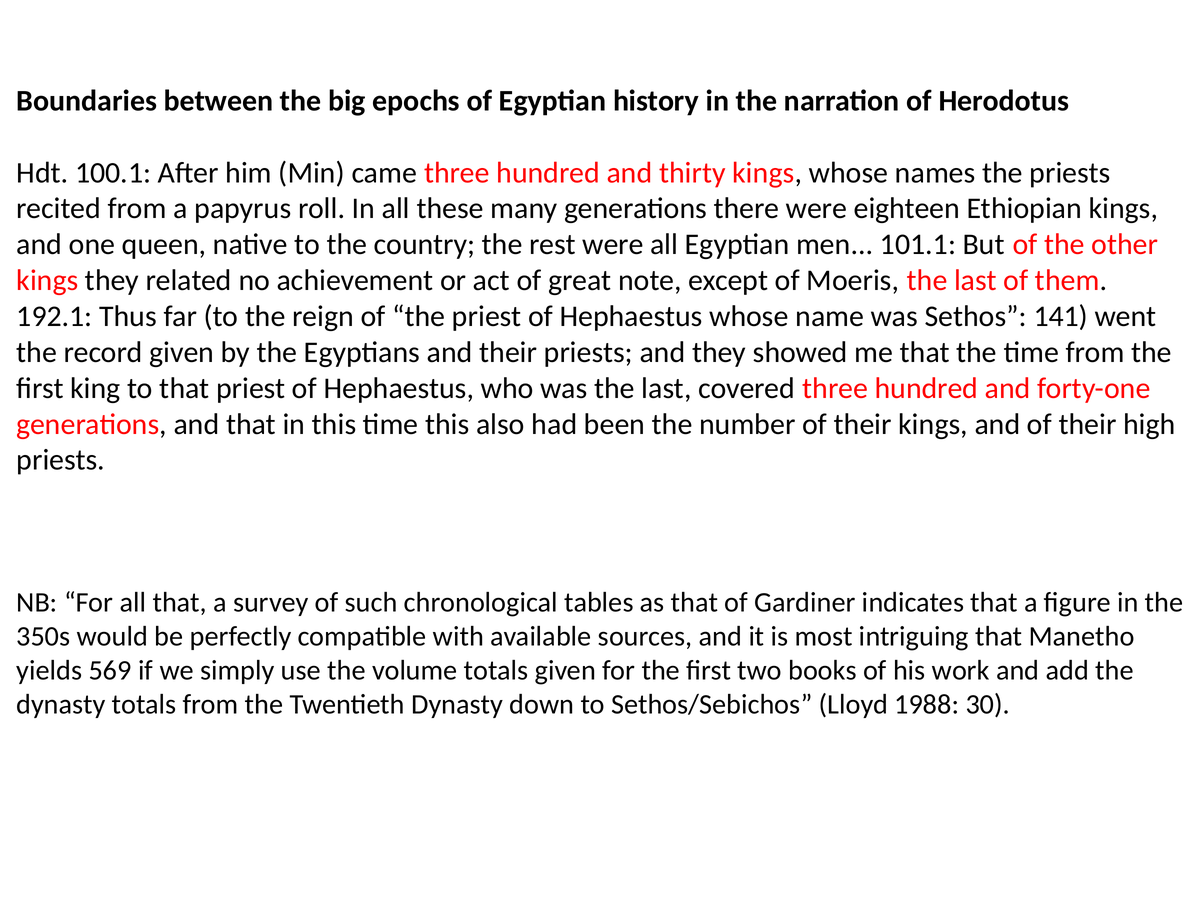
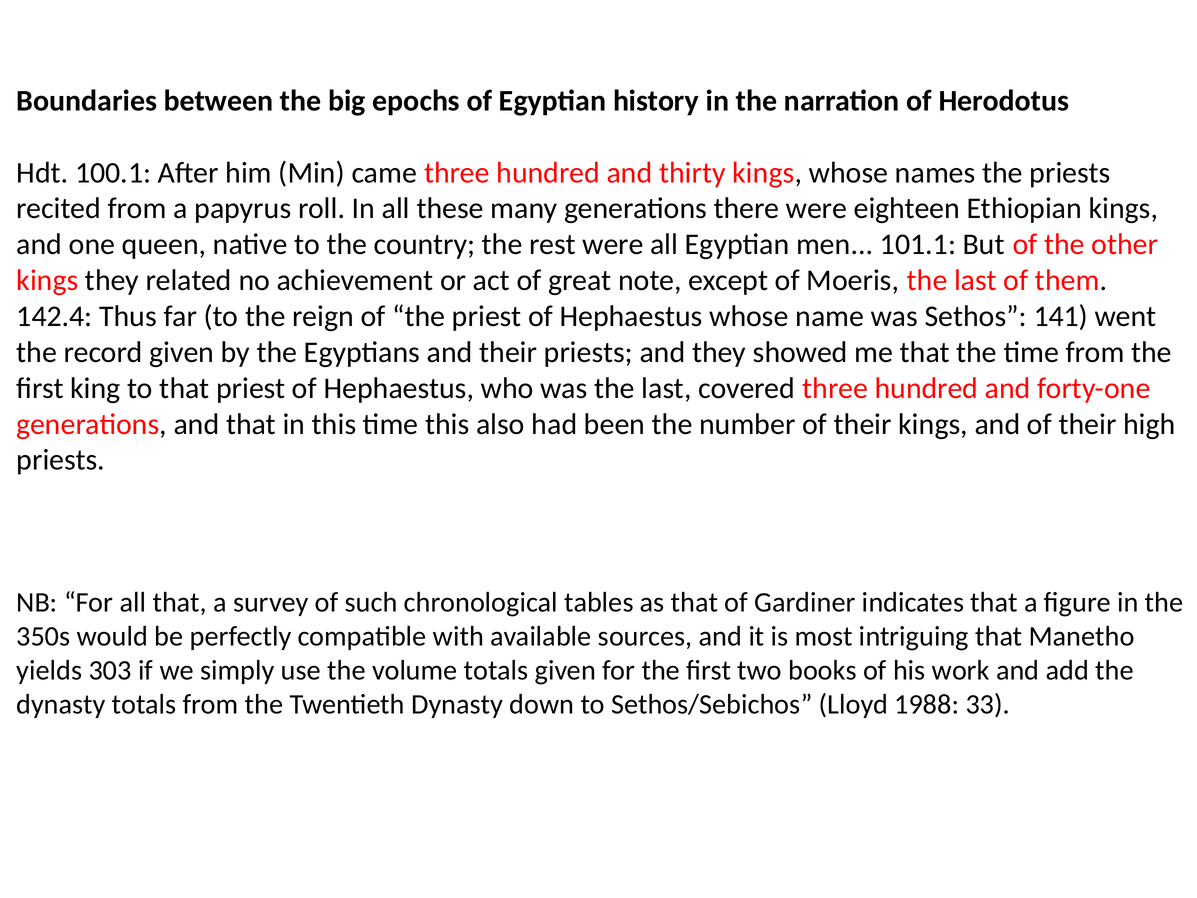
192.1: 192.1 -> 142.4
569: 569 -> 303
30: 30 -> 33
